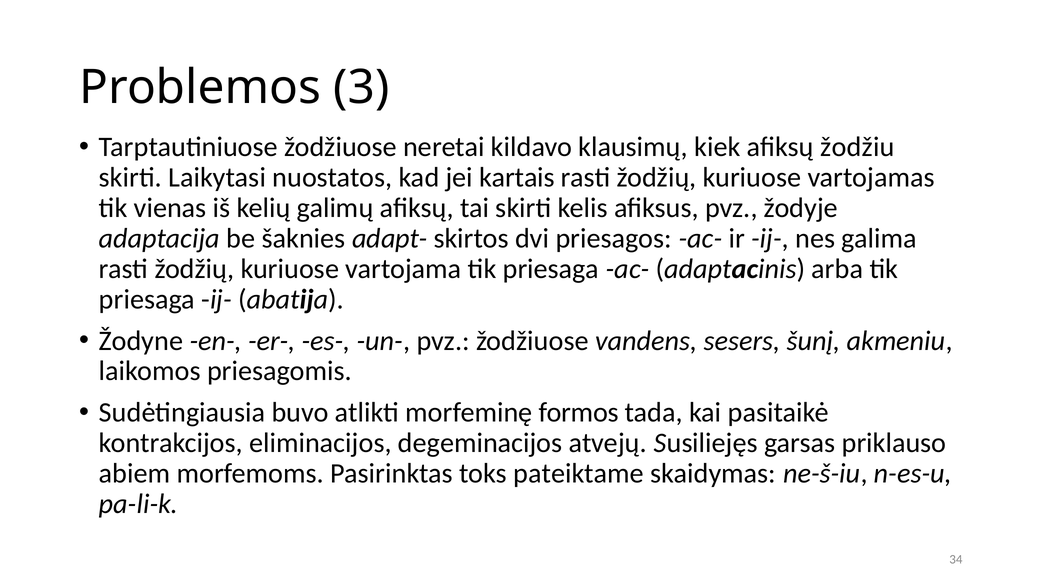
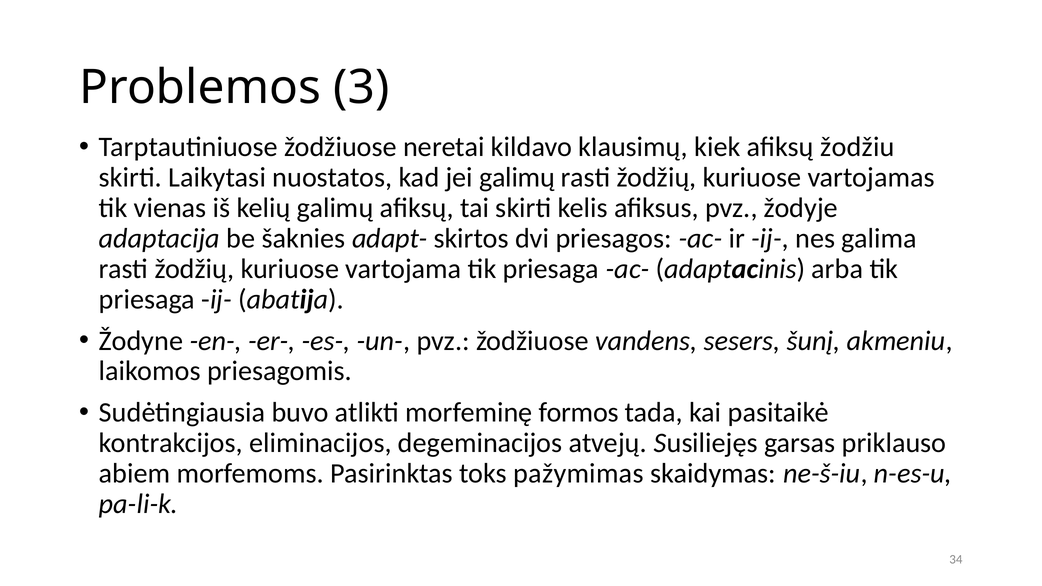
jei kartais: kartais -> galimų
pateiktame: pateiktame -> pažymimas
